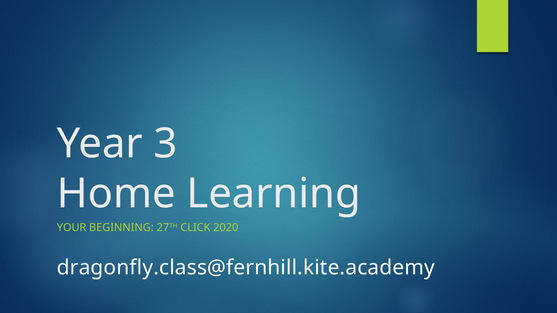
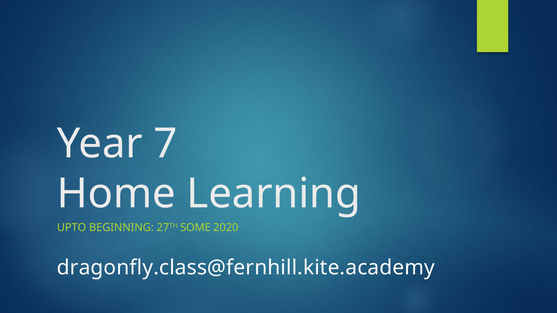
3: 3 -> 7
YOUR: YOUR -> UPTO
CLICK: CLICK -> SOME
